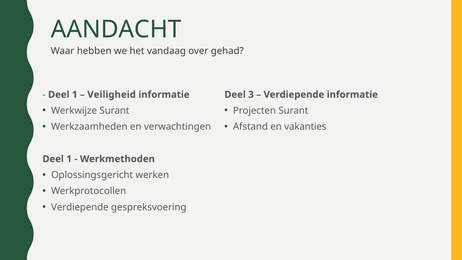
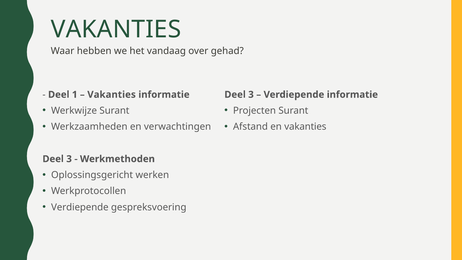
AANDACHT at (116, 29): AANDACHT -> VAKANTIES
Veiligheid at (112, 95): Veiligheid -> Vakanties
1 at (69, 159): 1 -> 3
